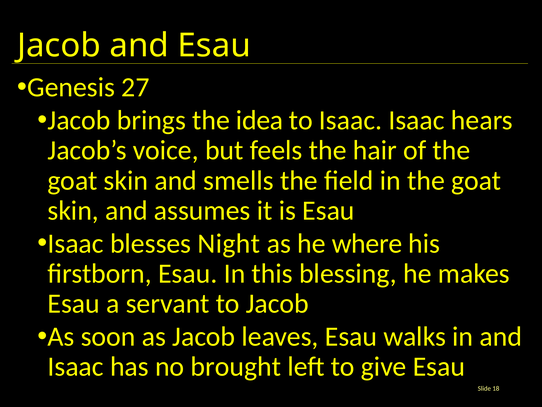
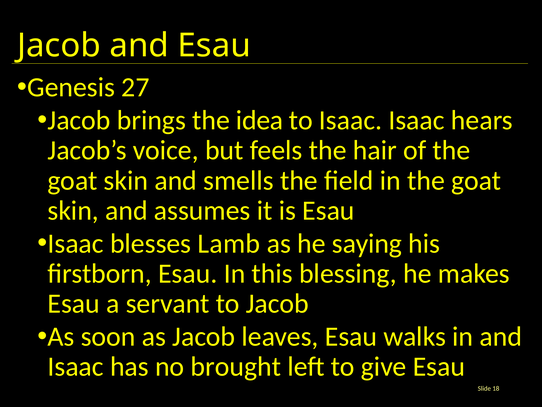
Night: Night -> Lamb
where: where -> saying
